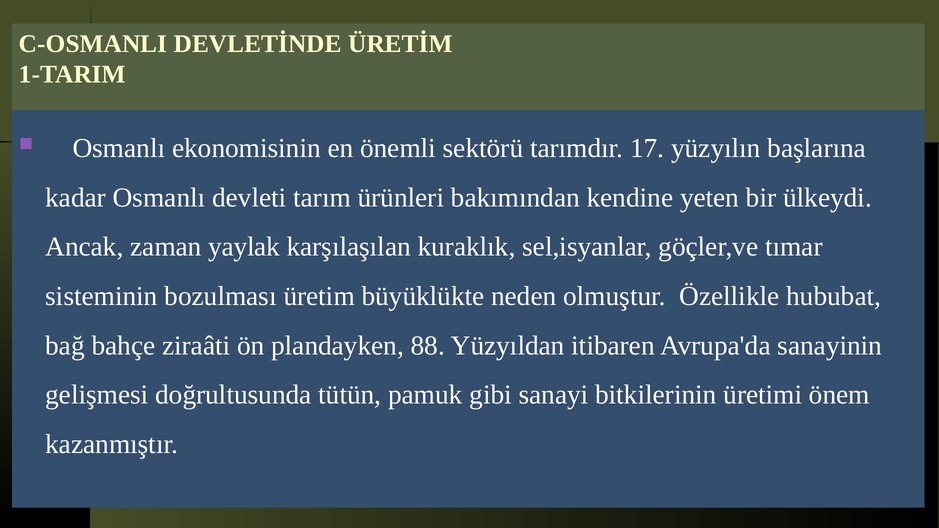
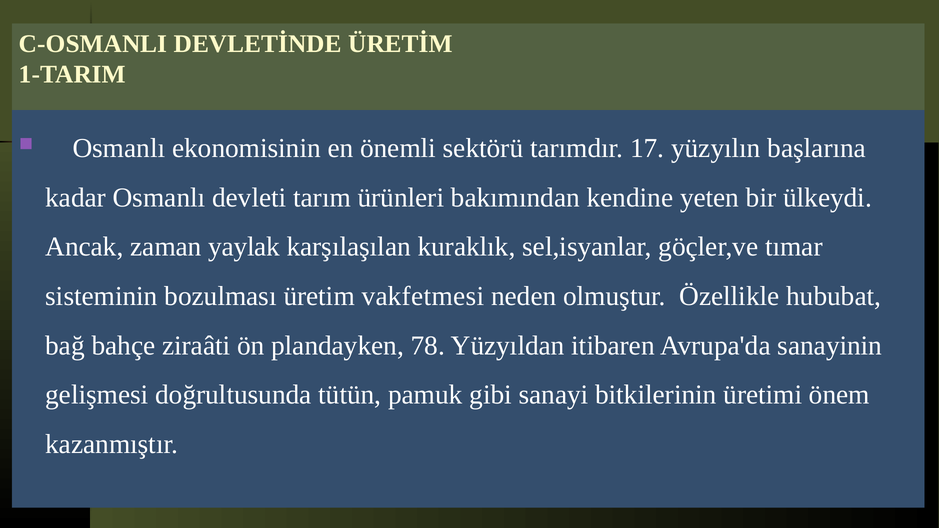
büyüklükte: büyüklükte -> vakfetmesi
88: 88 -> 78
